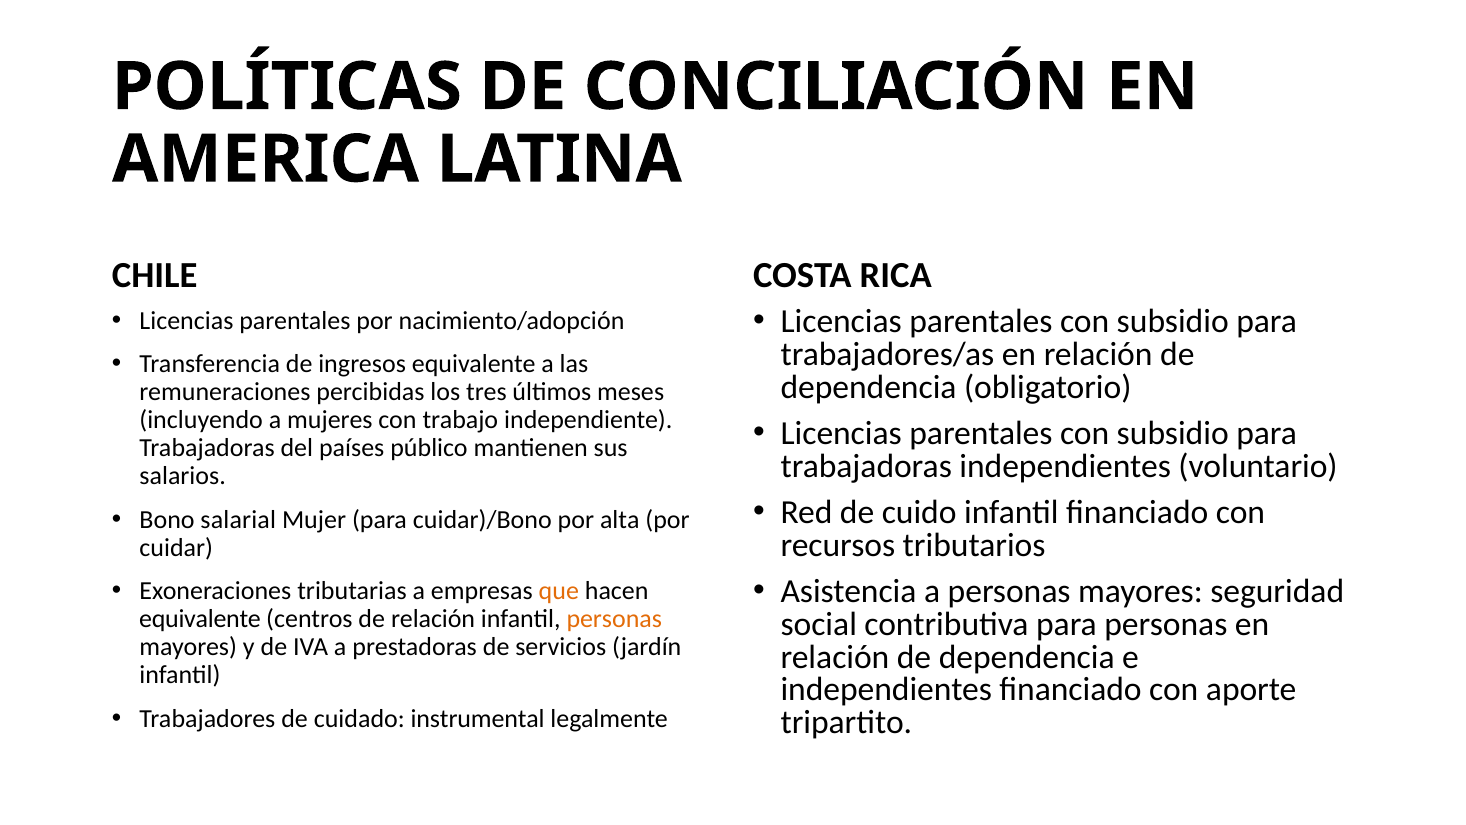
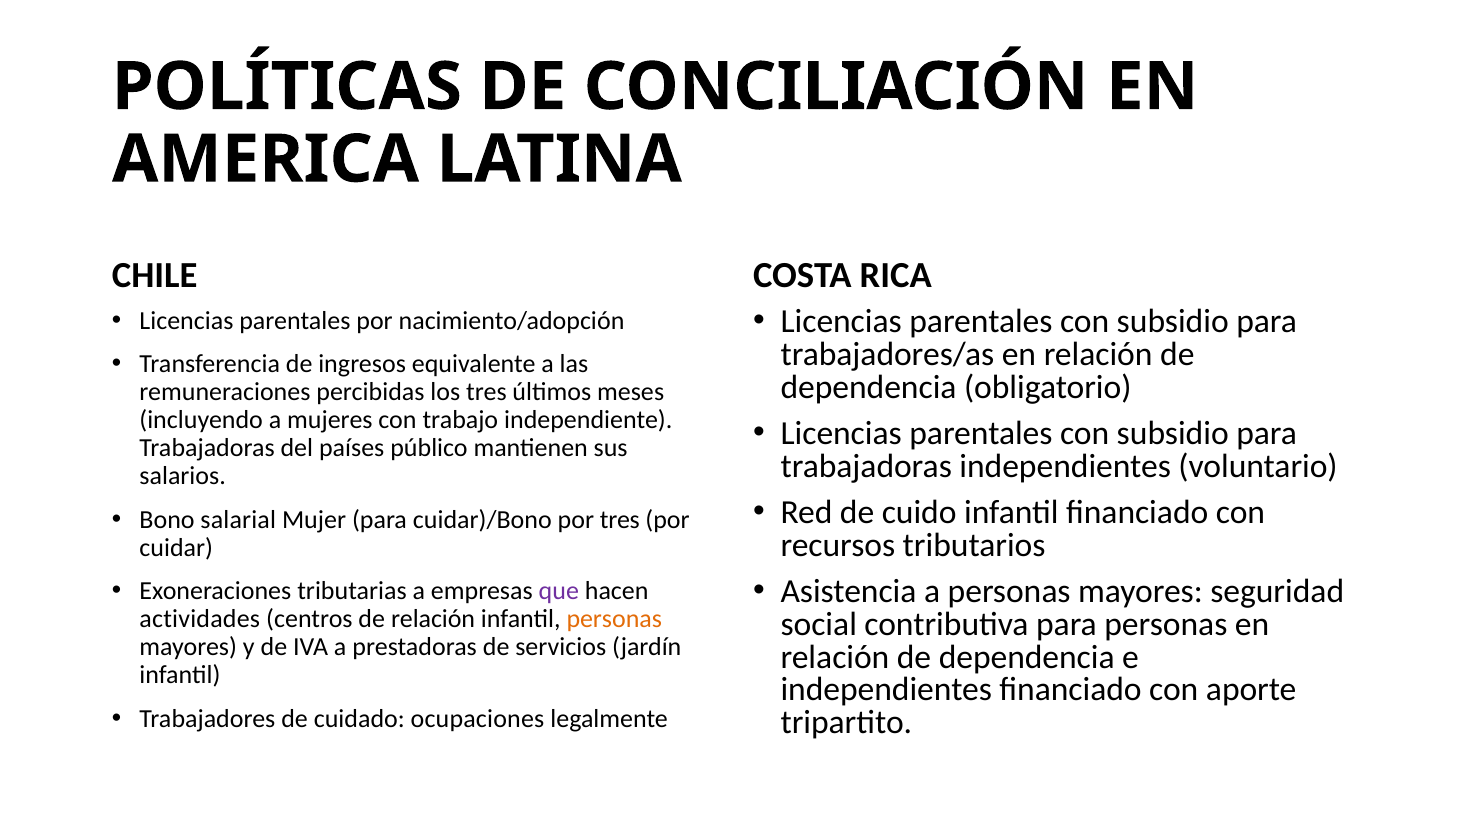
por alta: alta -> tres
que colour: orange -> purple
equivalente at (200, 619): equivalente -> actividades
instrumental: instrumental -> ocupaciones
